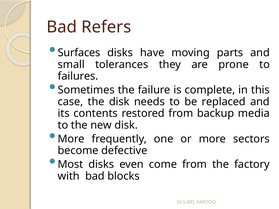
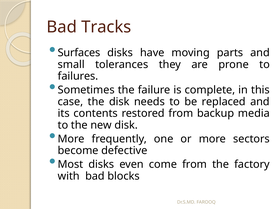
Refers: Refers -> Tracks
